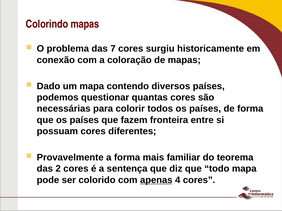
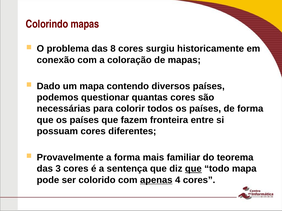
7: 7 -> 8
2: 2 -> 3
que at (193, 169) underline: none -> present
